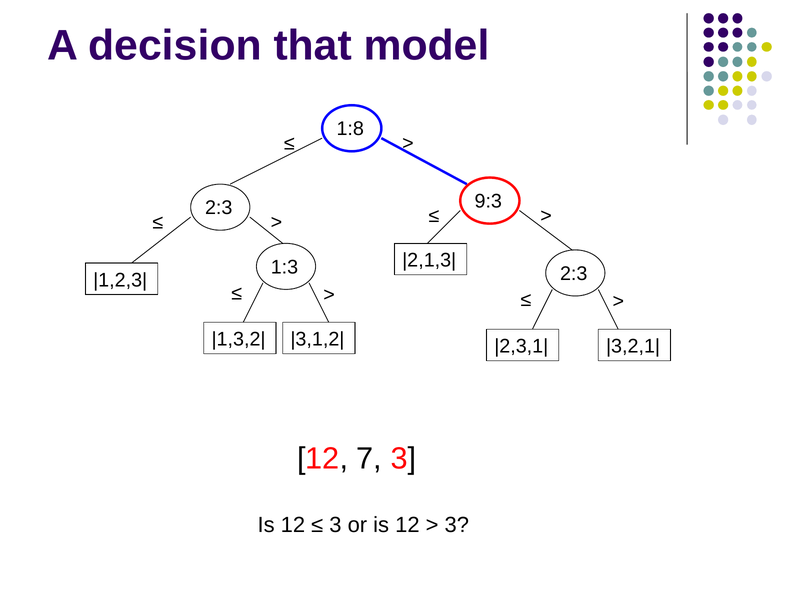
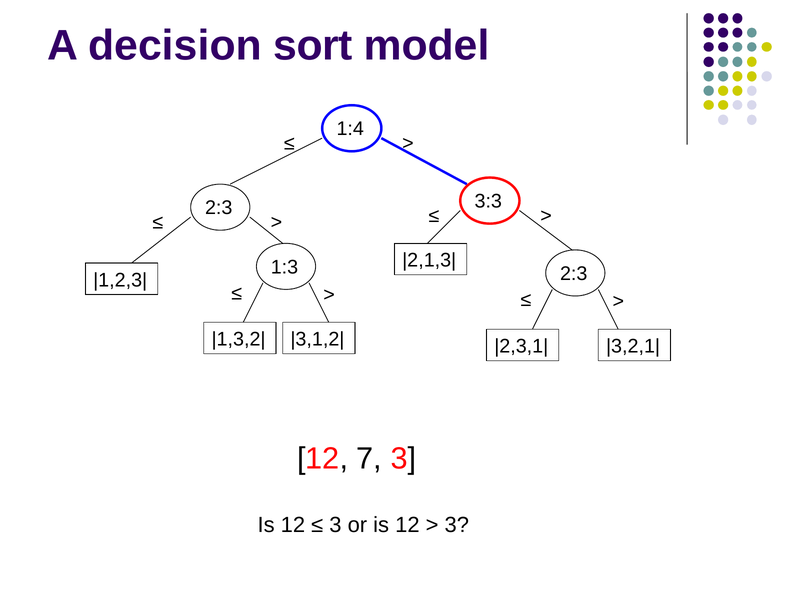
that: that -> sort
1:8: 1:8 -> 1:4
9:3: 9:3 -> 3:3
